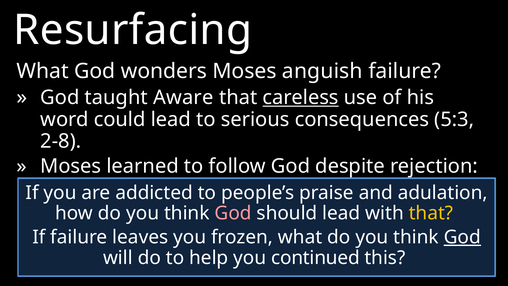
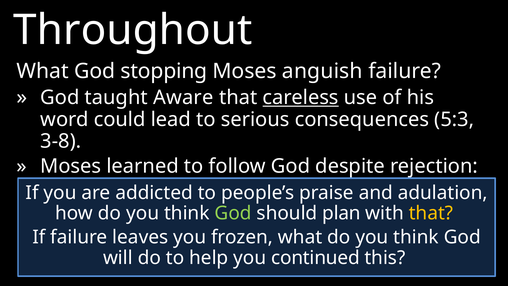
Resurfacing: Resurfacing -> Throughout
wonders: wonders -> stopping
2-8: 2-8 -> 3-8
God at (233, 213) colour: pink -> light green
should lead: lead -> plan
God at (462, 237) underline: present -> none
